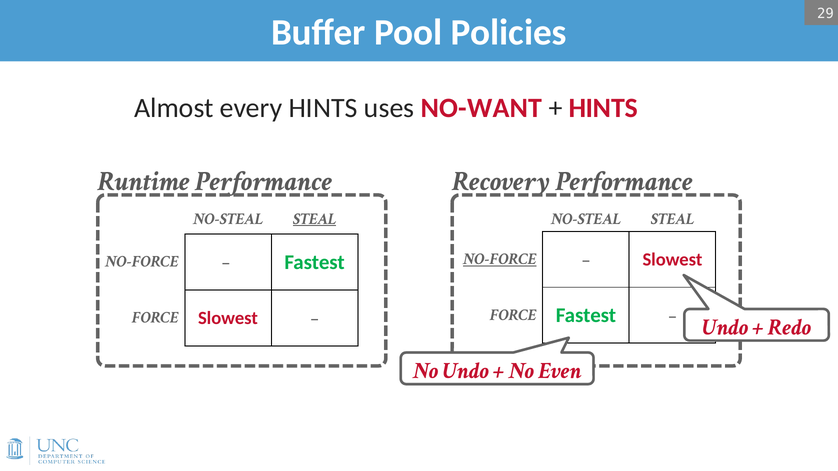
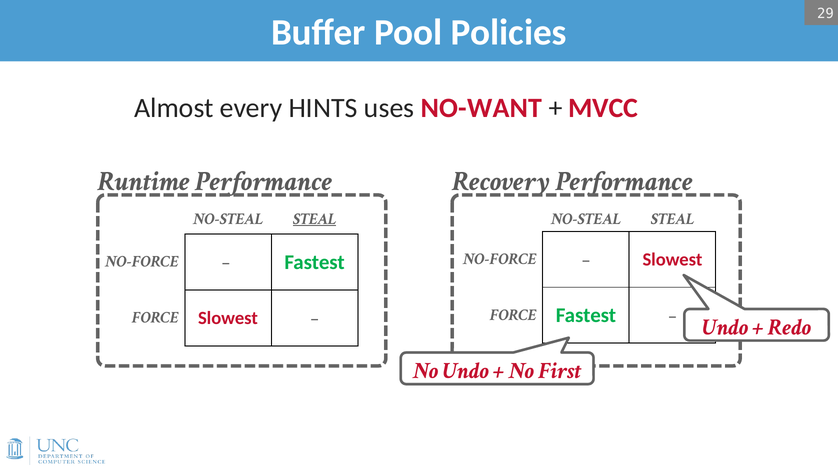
HINTS at (603, 108): HINTS -> MVCC
NO-FORCE at (500, 259) underline: present -> none
Even: Even -> First
